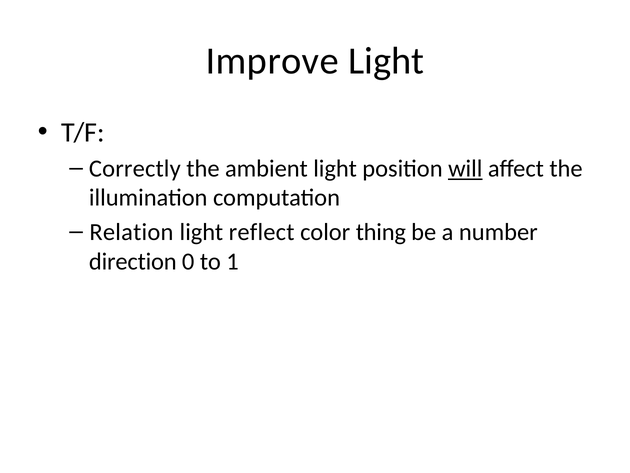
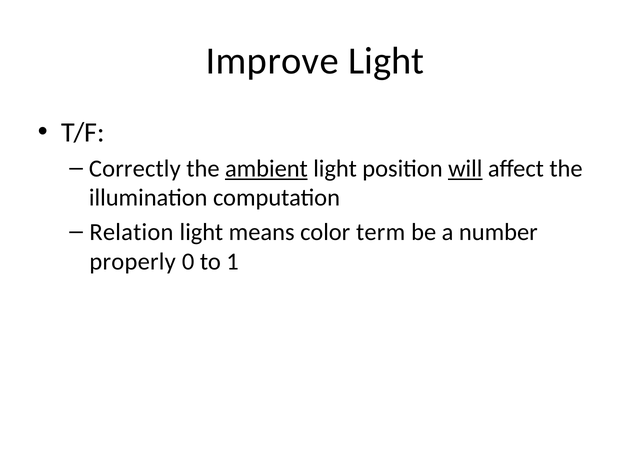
ambient underline: none -> present
reflect: reflect -> means
thing: thing -> term
direction: direction -> properly
